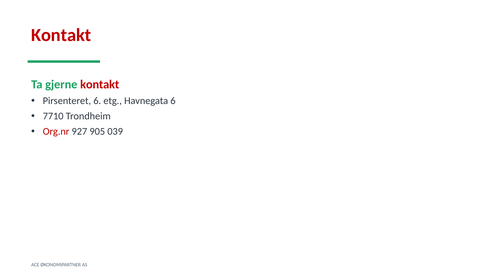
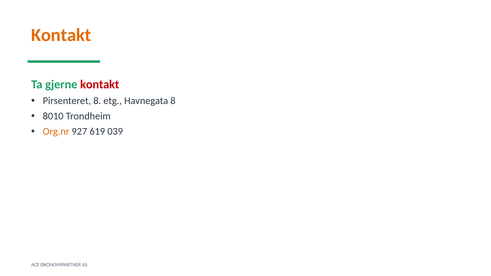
Kontakt at (61, 35) colour: red -> orange
Pirsenteret 6: 6 -> 8
Havnegata 6: 6 -> 8
7710: 7710 -> 8010
Org.nr colour: red -> orange
905: 905 -> 619
